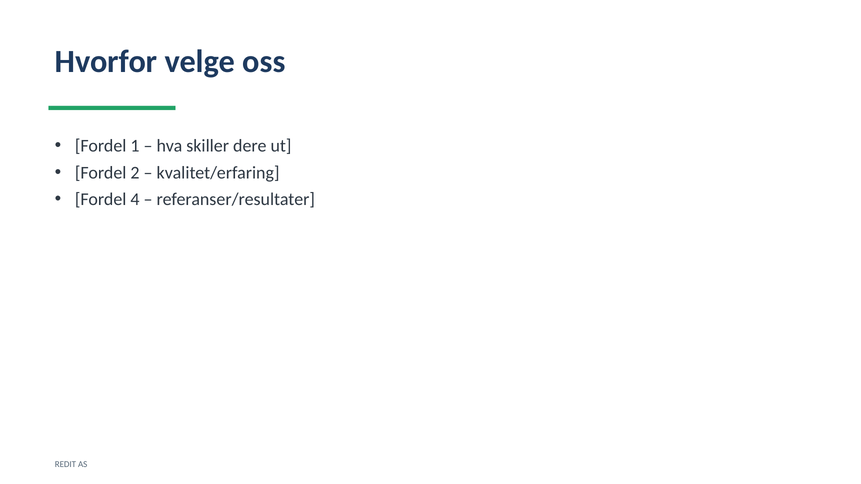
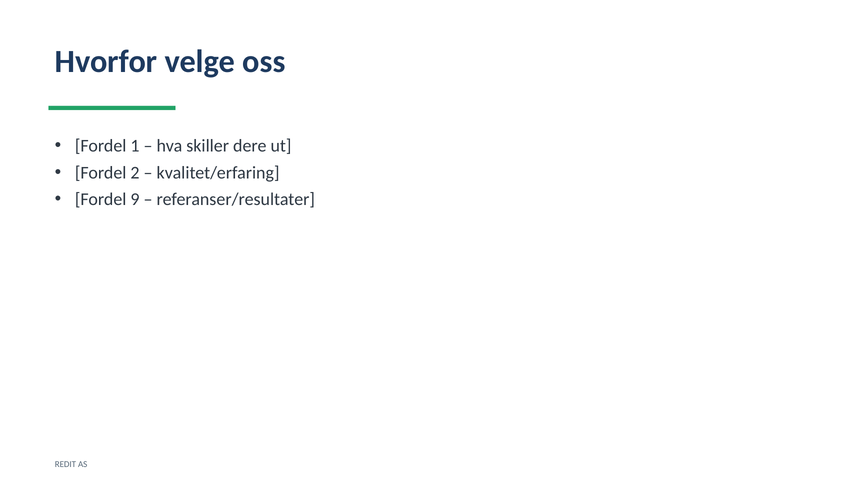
4: 4 -> 9
